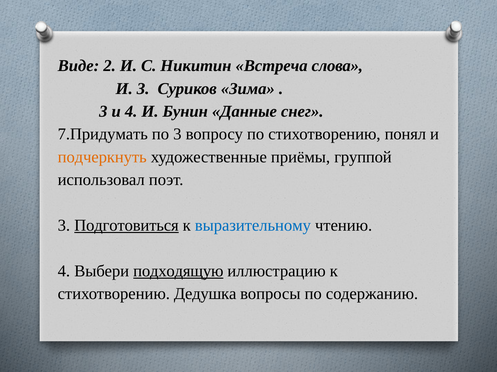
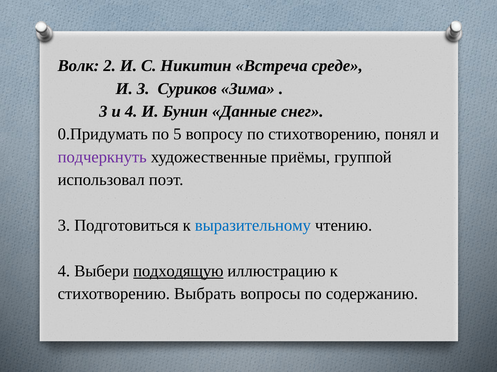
Виде: Виде -> Волк
слова: слова -> среде
7.Придумать: 7.Придумать -> 0.Придумать
по 3: 3 -> 5
подчеркнуть colour: orange -> purple
Подготовиться underline: present -> none
Дедушка: Дедушка -> Выбрать
